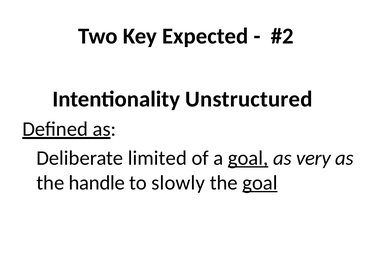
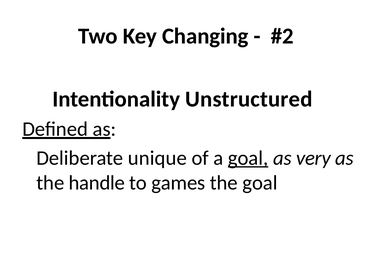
Expected: Expected -> Changing
limited: limited -> unique
slowly: slowly -> games
goal at (260, 183) underline: present -> none
